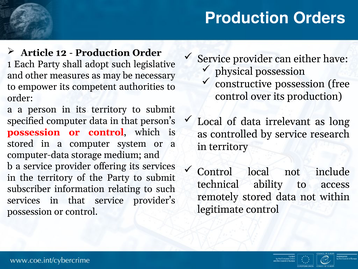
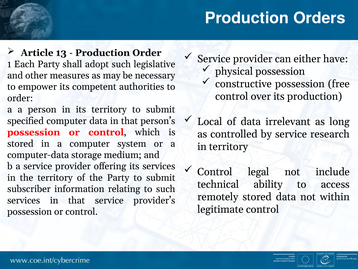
12: 12 -> 13
Control local: local -> legal
